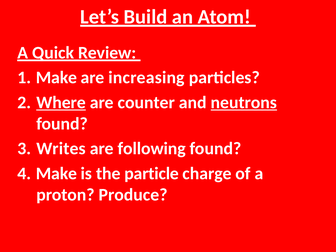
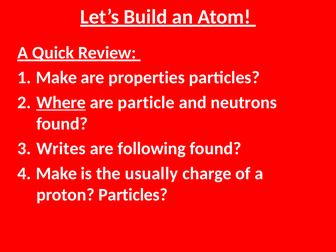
increasing: increasing -> properties
counter: counter -> particle
neutrons underline: present -> none
particle: particle -> usually
proton Produce: Produce -> Particles
